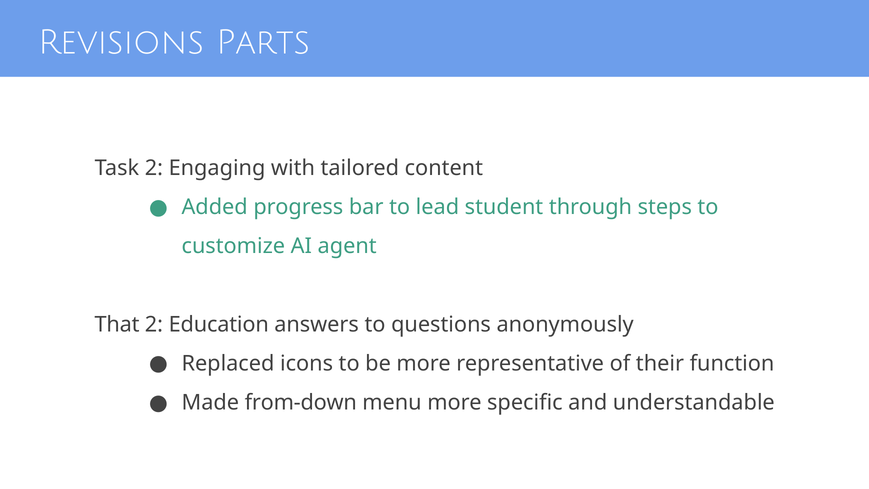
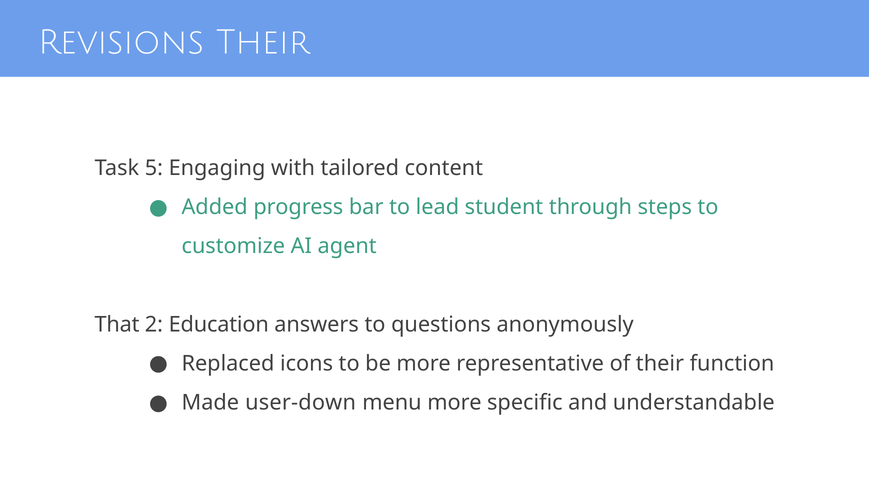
Revisions Parts: Parts -> Their
Task 2: 2 -> 5
from-down: from-down -> user-down
